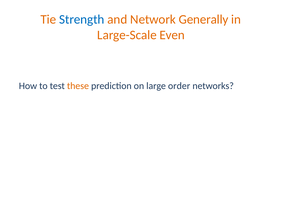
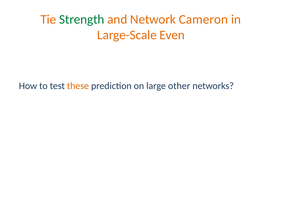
Strength colour: blue -> green
Generally: Generally -> Cameron
order: order -> other
